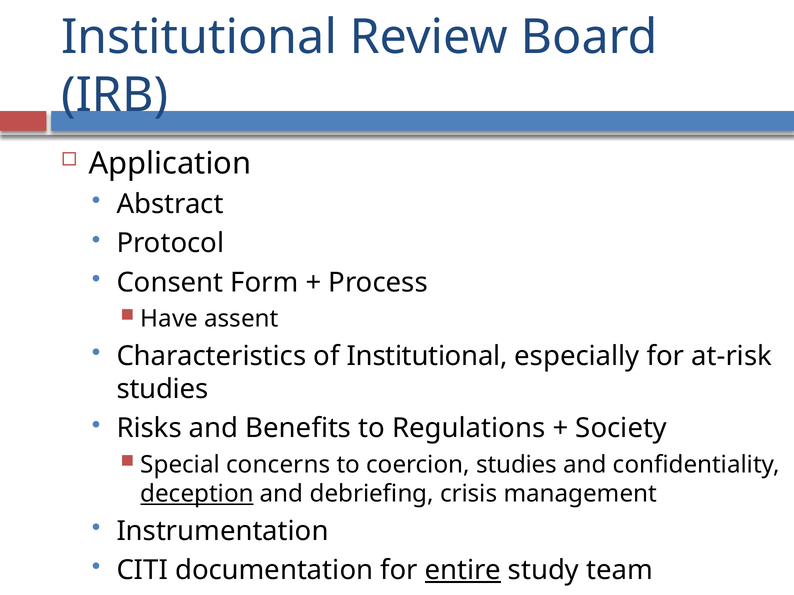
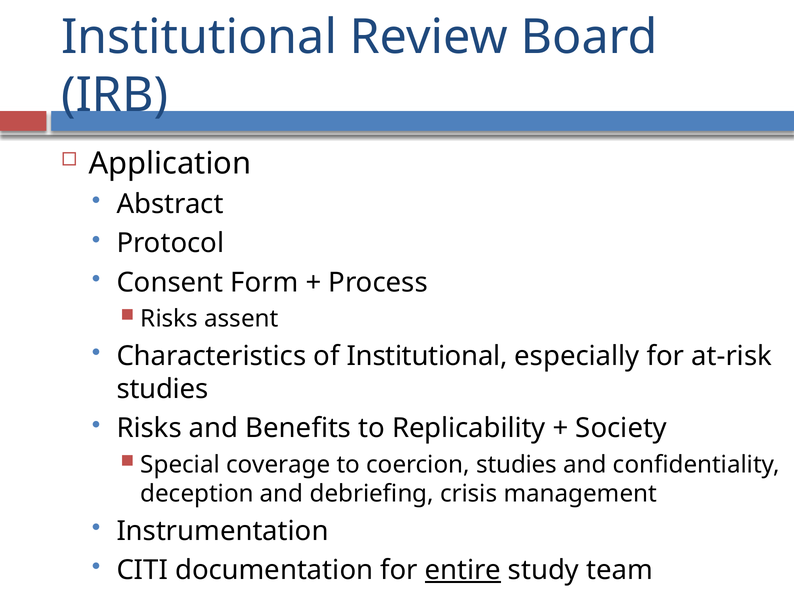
Have at (169, 319): Have -> Risks
Regulations: Regulations -> Replicability
concerns: concerns -> coverage
deception underline: present -> none
